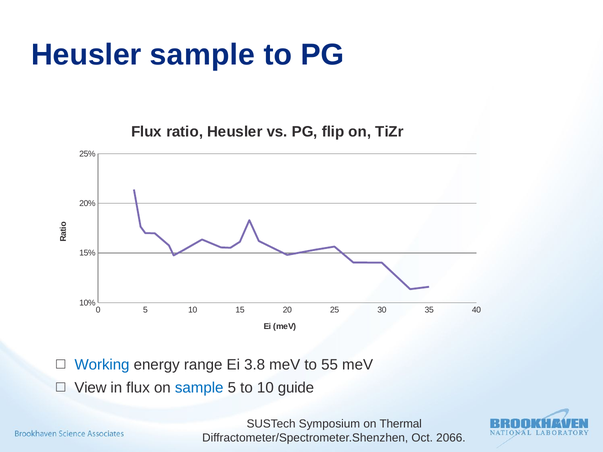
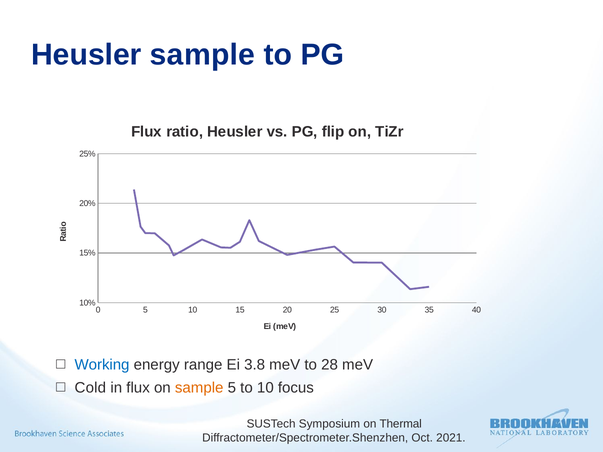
55: 55 -> 28
View: View -> Cold
sample at (199, 388) colour: blue -> orange
guide: guide -> focus
2066: 2066 -> 2021
